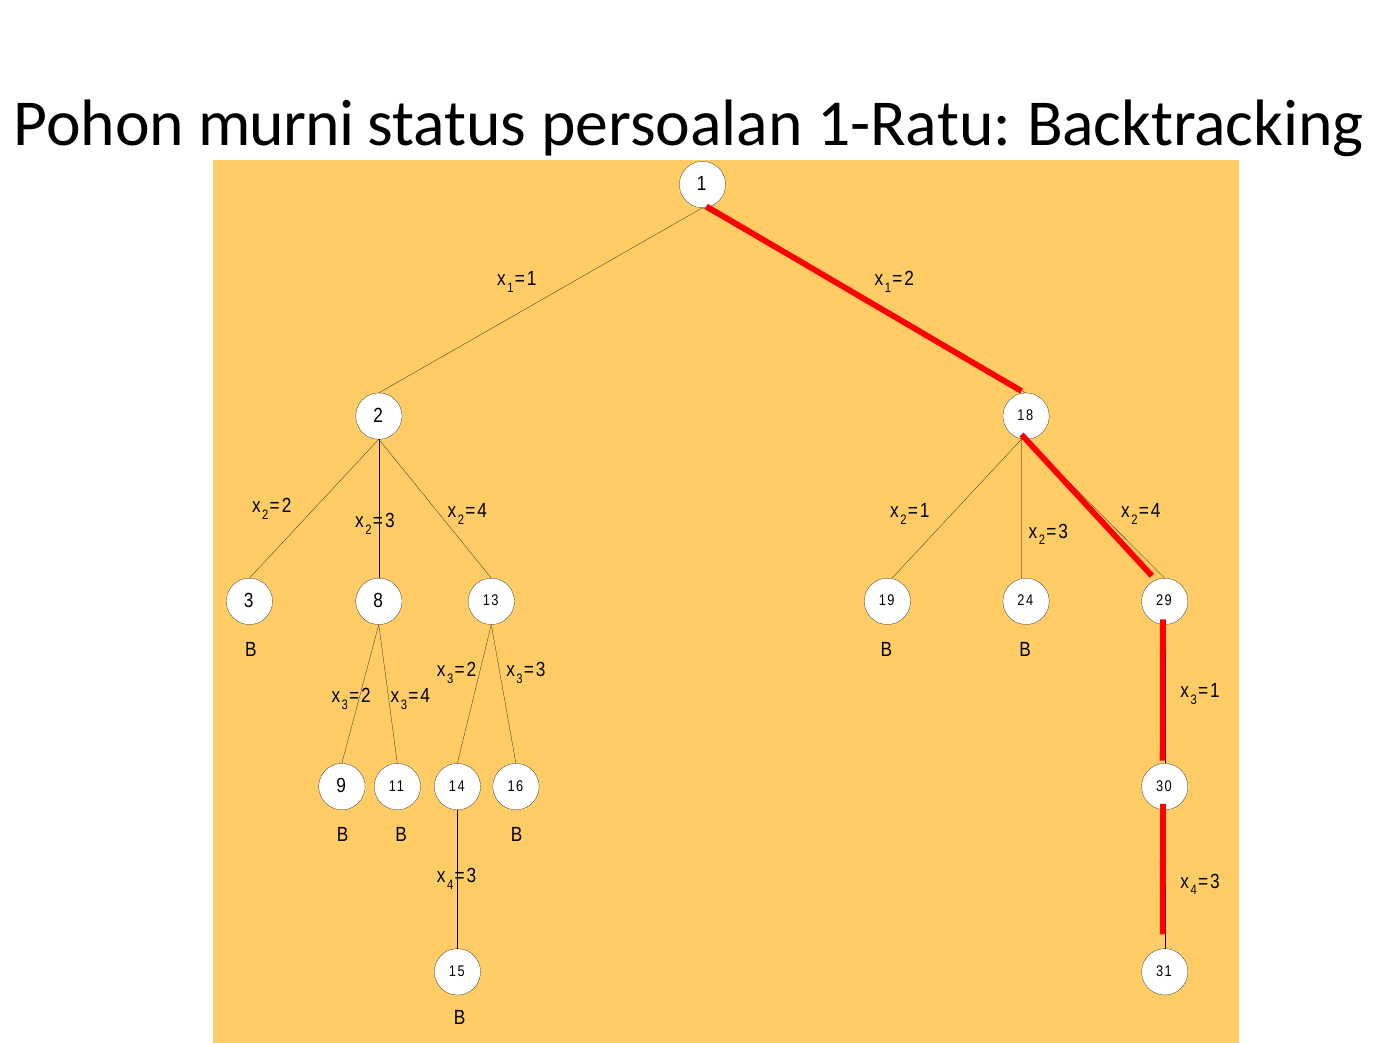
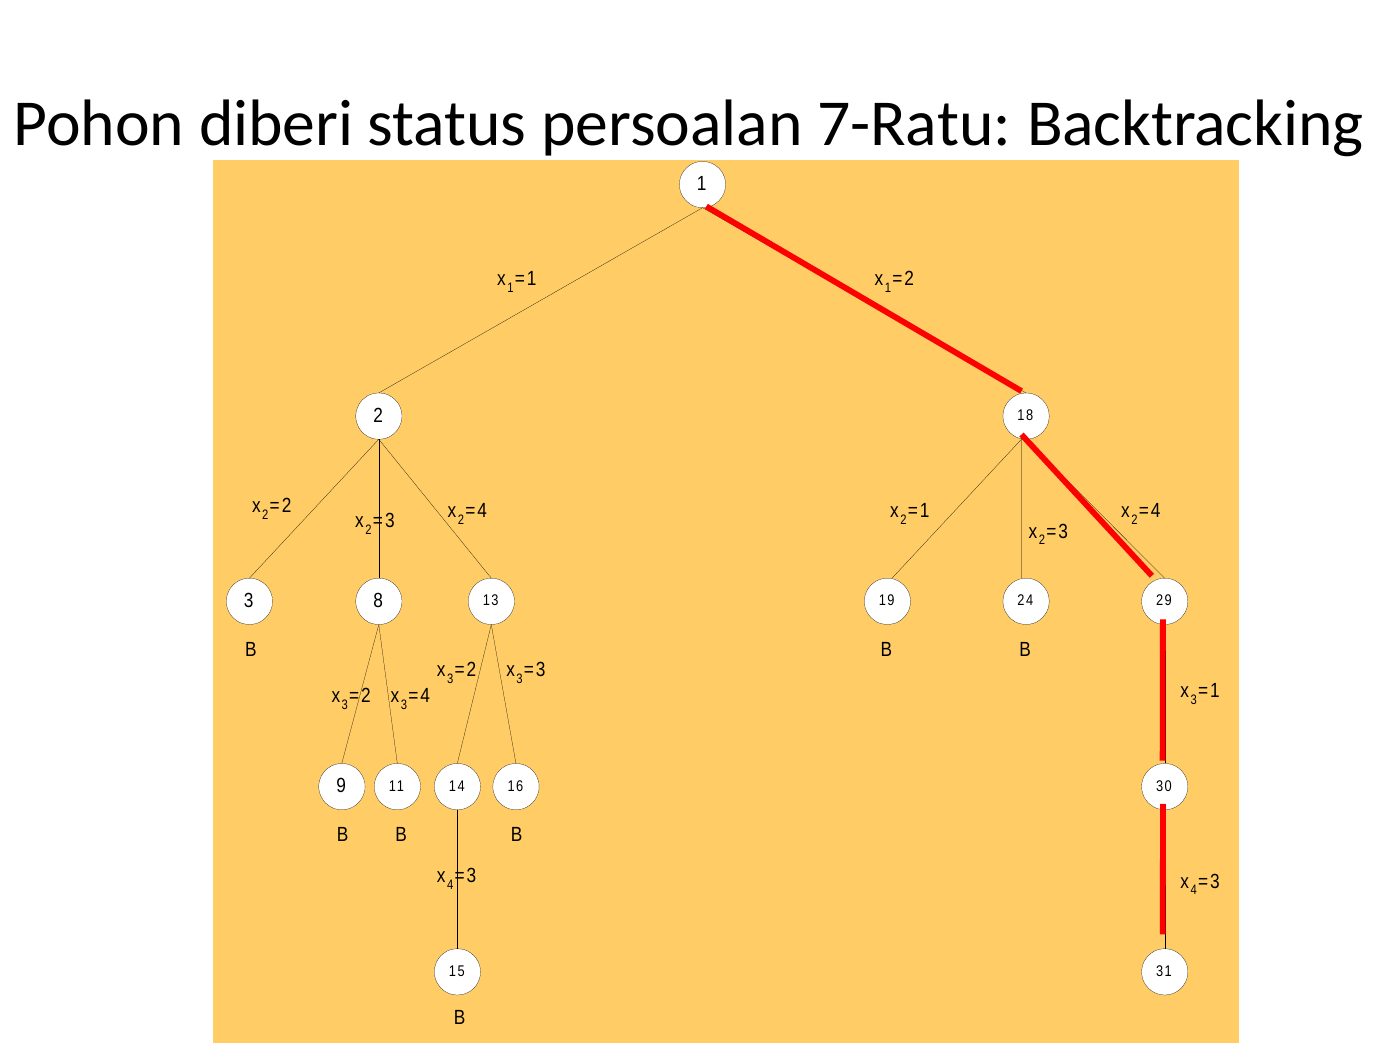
murni: murni -> diberi
1-Ratu: 1-Ratu -> 7-Ratu
